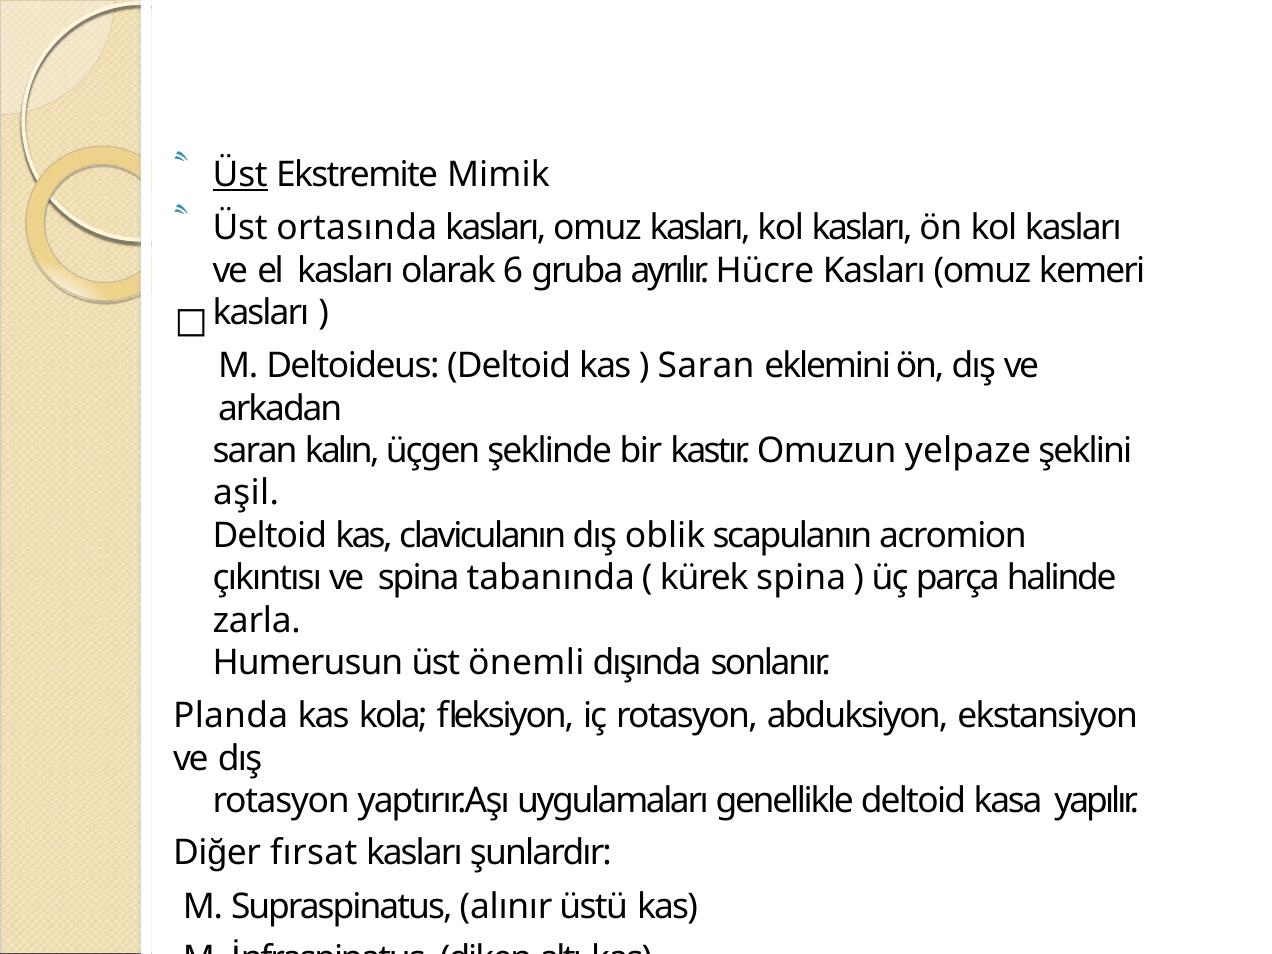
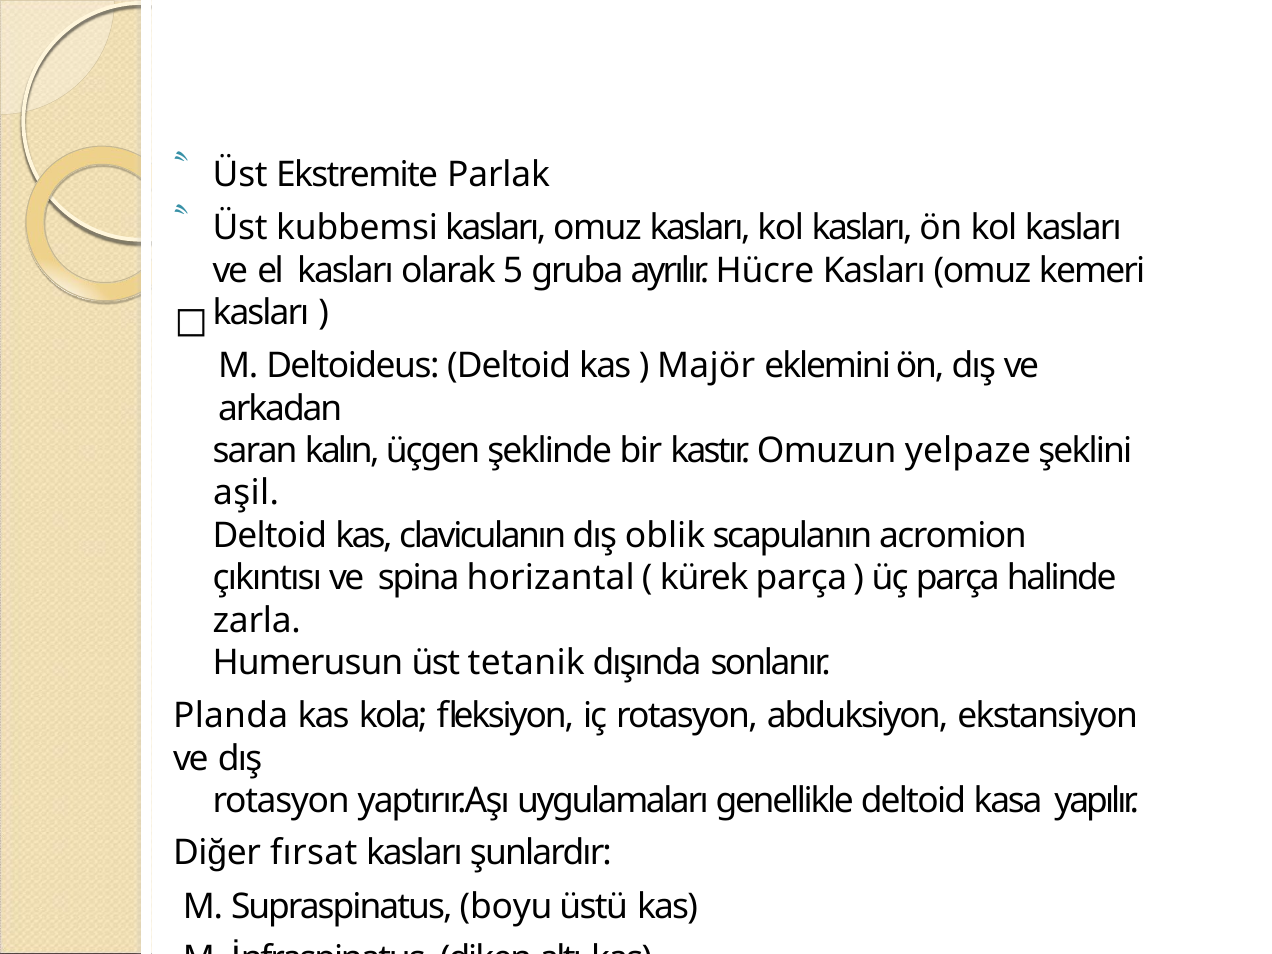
Üst at (240, 175) underline: present -> none
Mimik: Mimik -> Parlak
ortasında: ortasında -> kubbemsi
6: 6 -> 5
Saran at (706, 366): Saran -> Majör
tabanında: tabanında -> horizantal
kürek spina: spina -> parça
önemli: önemli -> tetanik
alınır: alınır -> boyu
